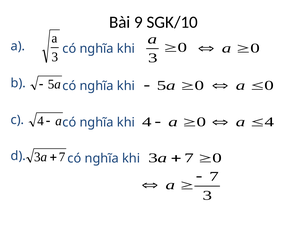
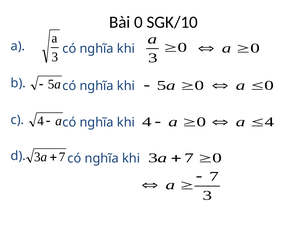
Bài 9: 9 -> 0
